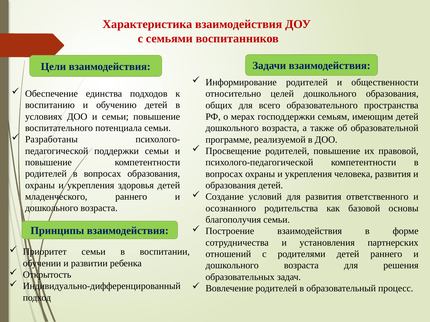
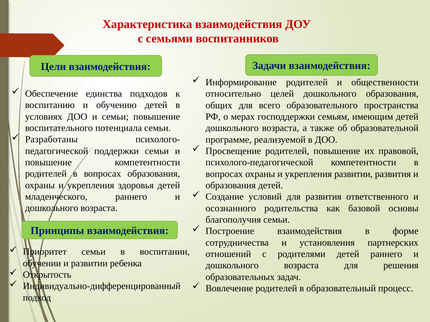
укрепления человека: человека -> развитии
